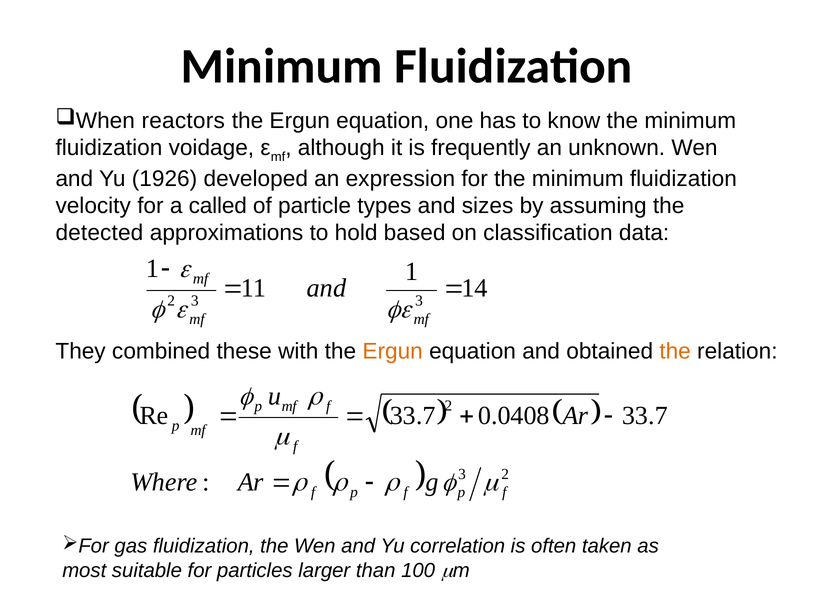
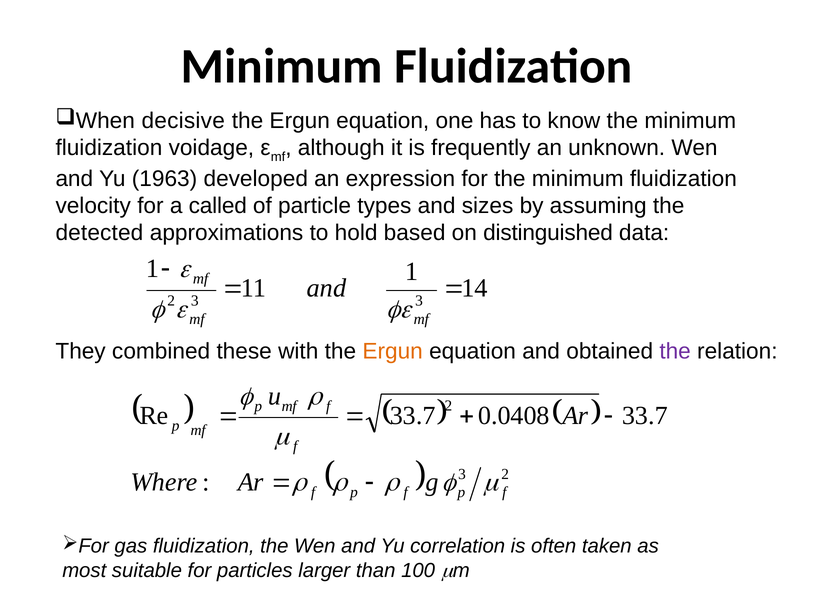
reactors: reactors -> decisive
1926: 1926 -> 1963
classification: classification -> distinguished
the at (675, 352) colour: orange -> purple
